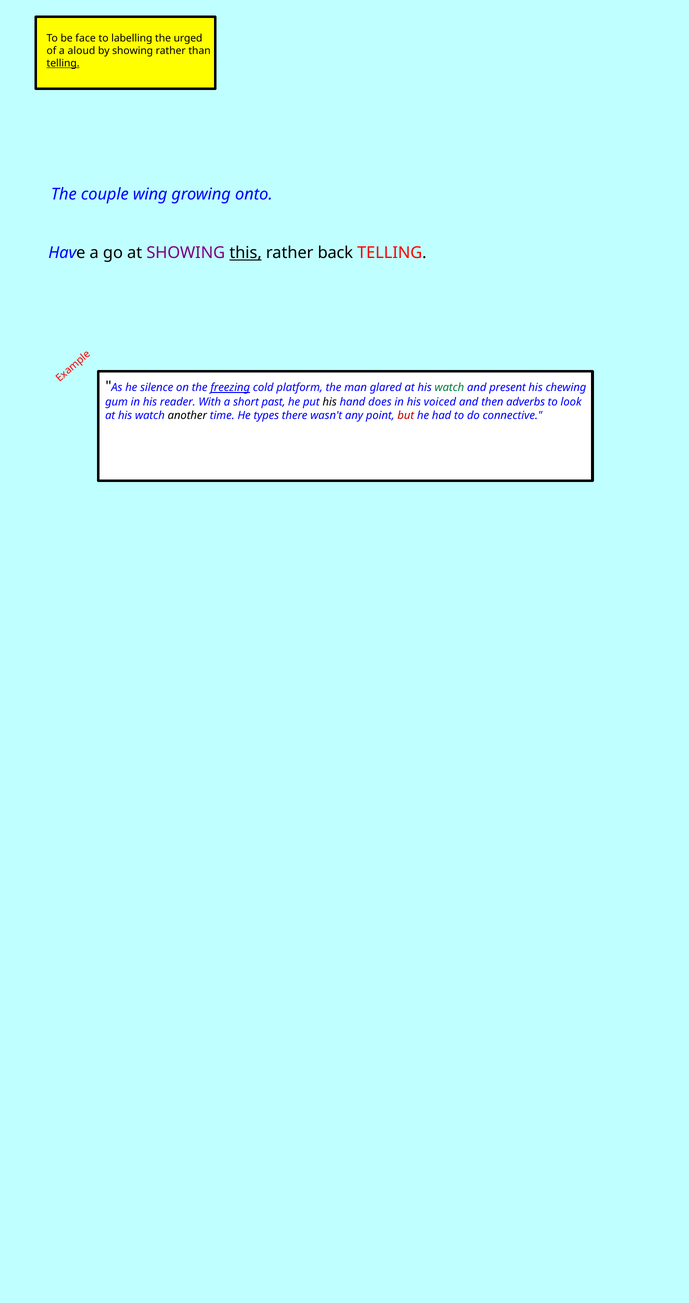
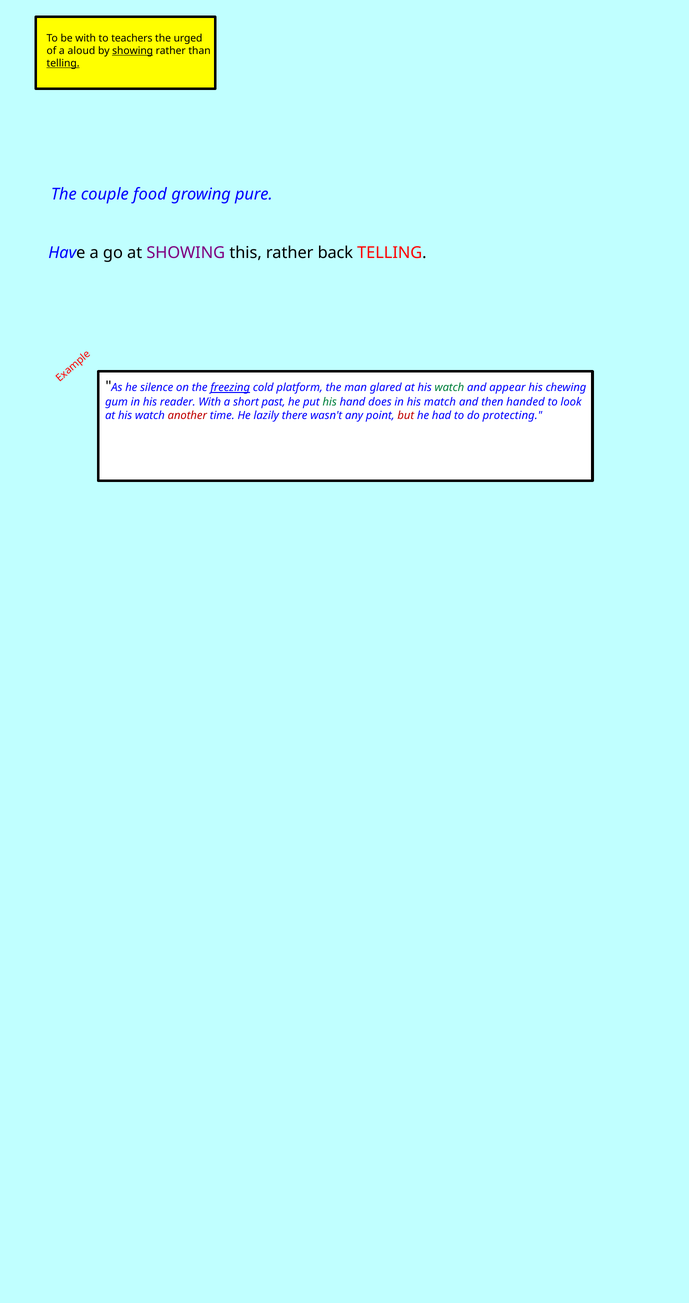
be face: face -> with
labelling: labelling -> teachers
showing at (133, 51) underline: none -> present
wing: wing -> food
onto: onto -> pure
this underline: present -> none
present: present -> appear
his at (330, 402) colour: black -> green
voiced: voiced -> match
adverbs: adverbs -> handed
another colour: black -> red
types: types -> lazily
connective: connective -> protecting
